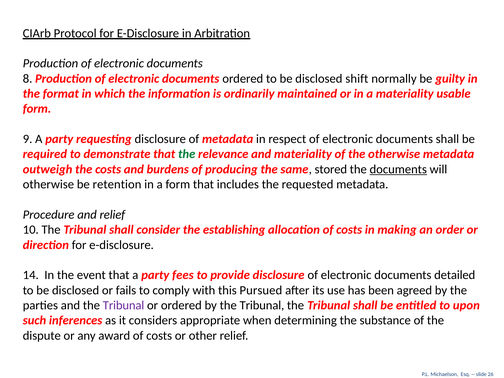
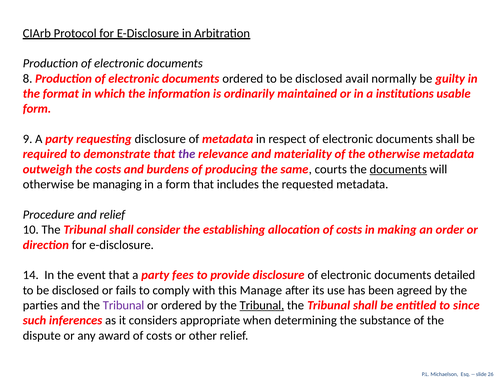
shift: shift -> avail
a materiality: materiality -> institutions
the at (187, 154) colour: green -> purple
stored: stored -> courts
retention: retention -> managing
Pursued: Pursued -> Manage
Tribunal at (262, 305) underline: none -> present
upon: upon -> since
